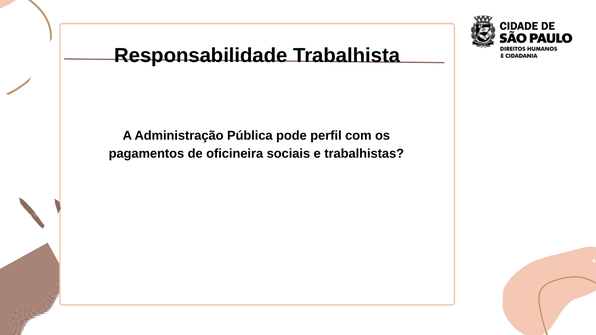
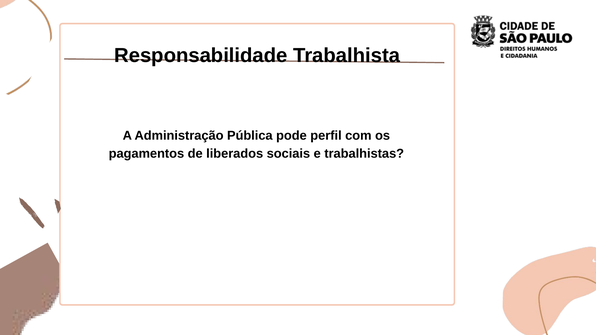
oficineira: oficineira -> liberados
